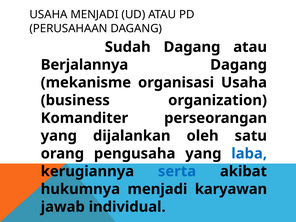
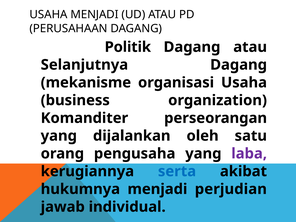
Sudah: Sudah -> Politik
Berjalannya: Berjalannya -> Selanjutnya
laba colour: blue -> purple
karyawan: karyawan -> perjudian
